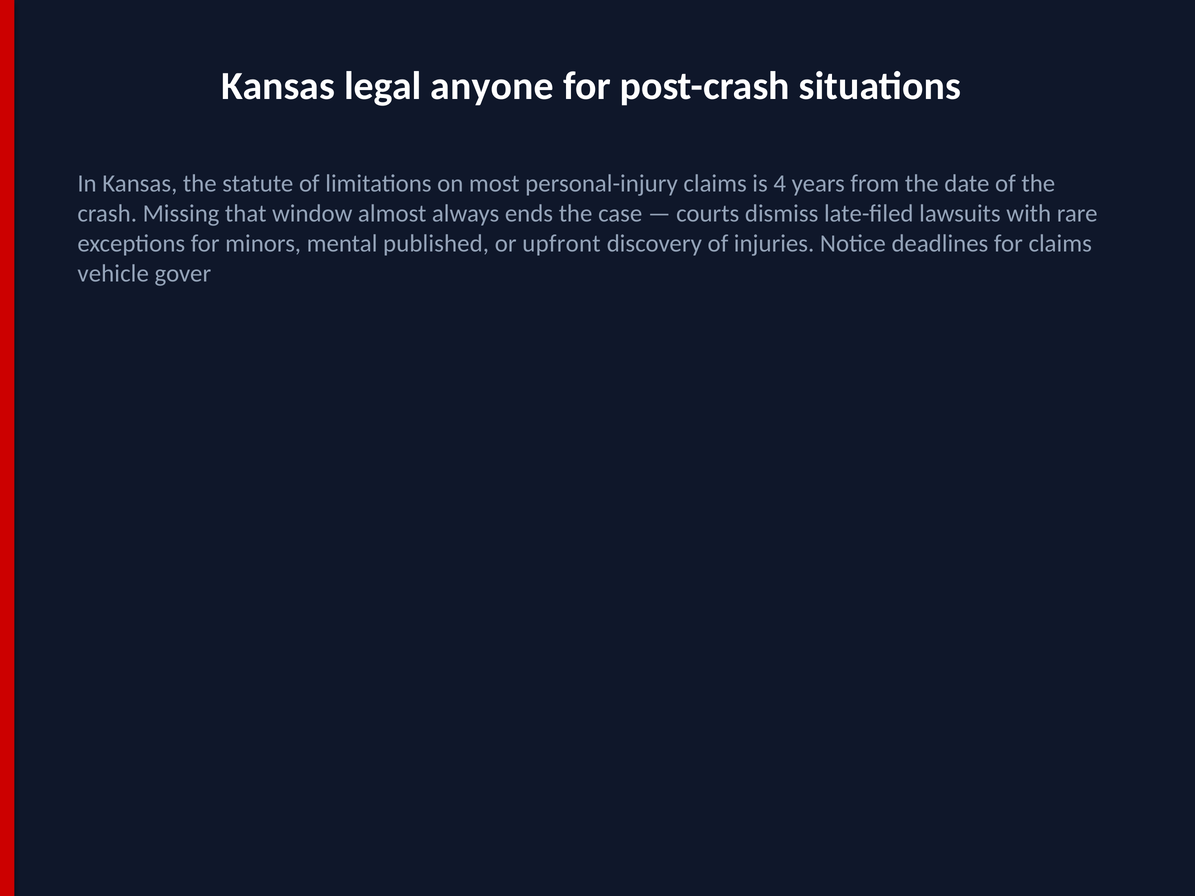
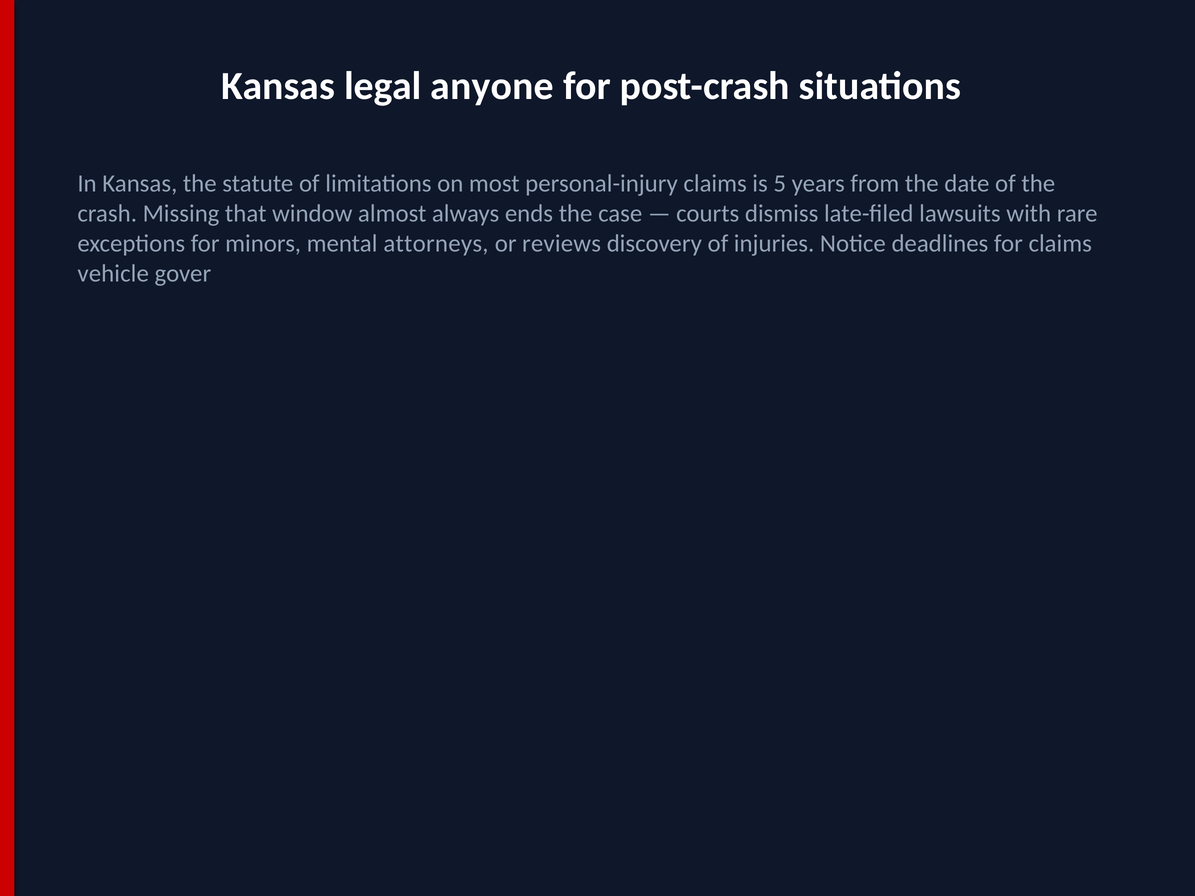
4: 4 -> 5
published: published -> attorneys
upfront: upfront -> reviews
